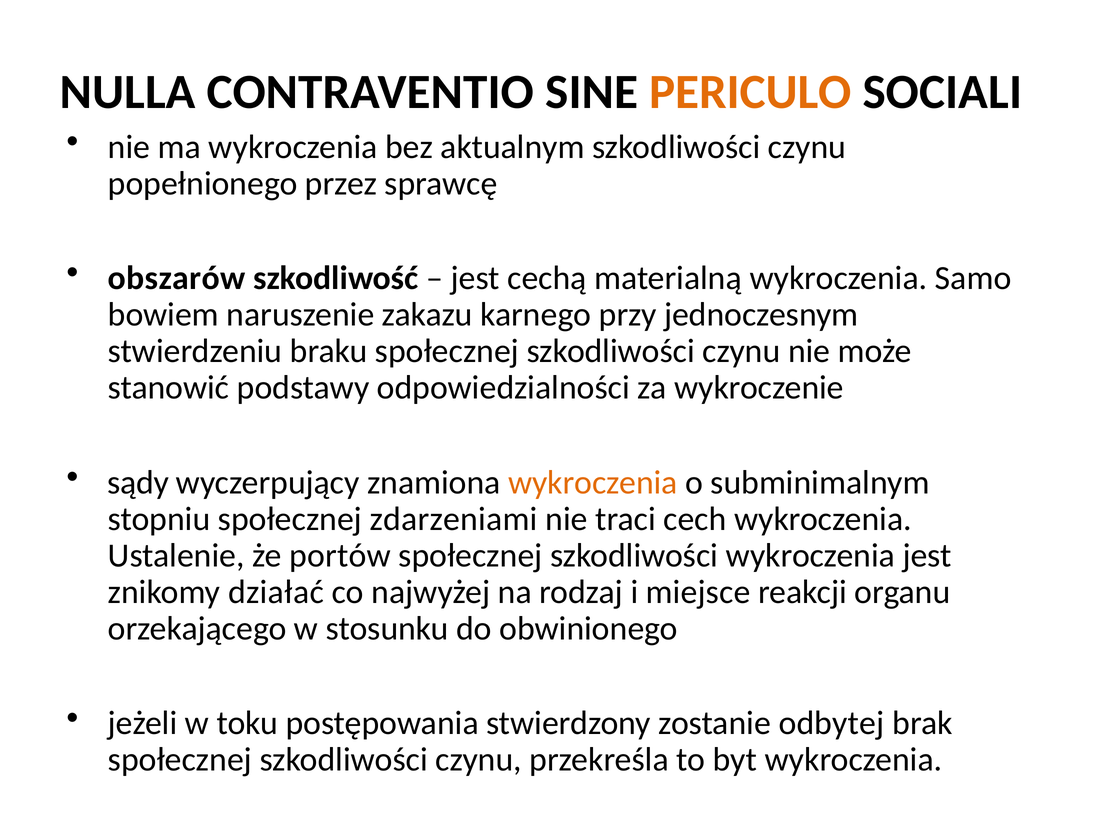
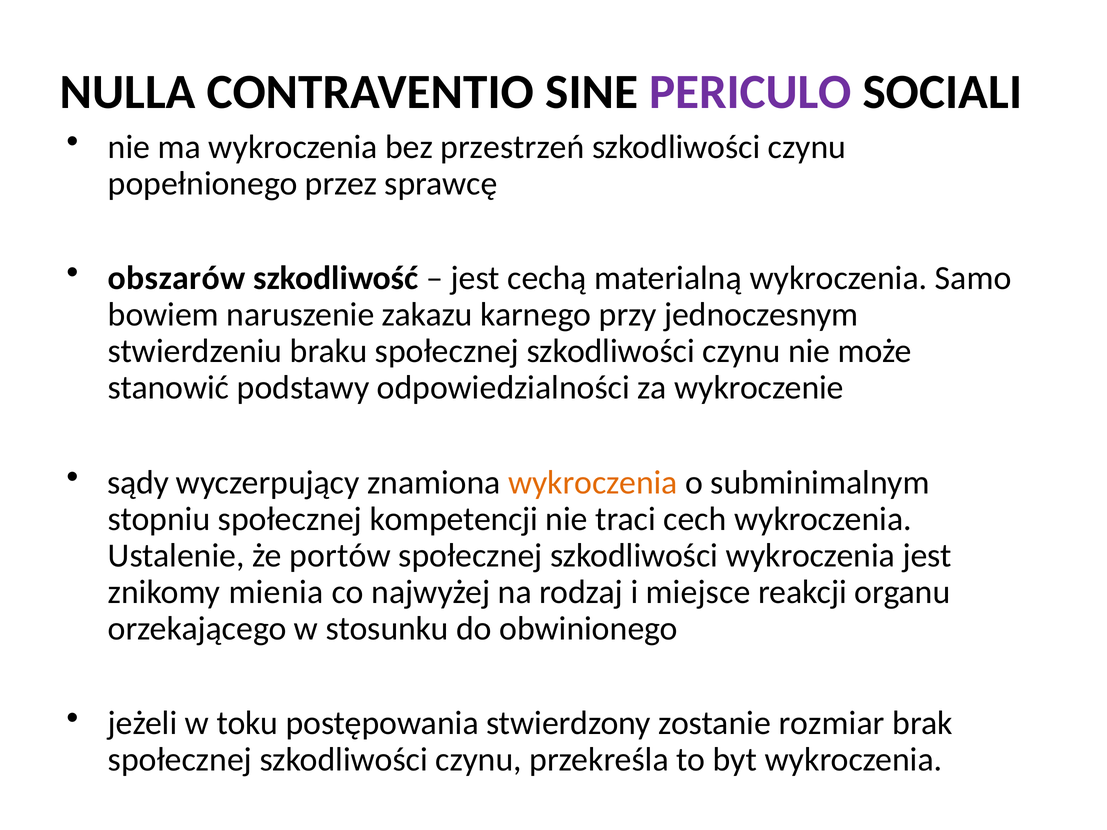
PERICULO colour: orange -> purple
aktualnym: aktualnym -> przestrzeń
zdarzeniami: zdarzeniami -> kompetencji
działać: działać -> mienia
odbytej: odbytej -> rozmiar
